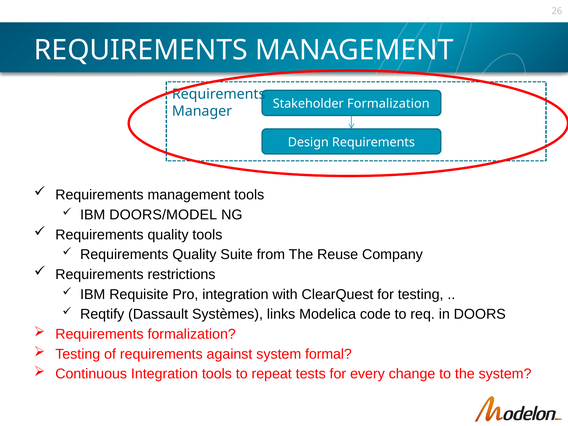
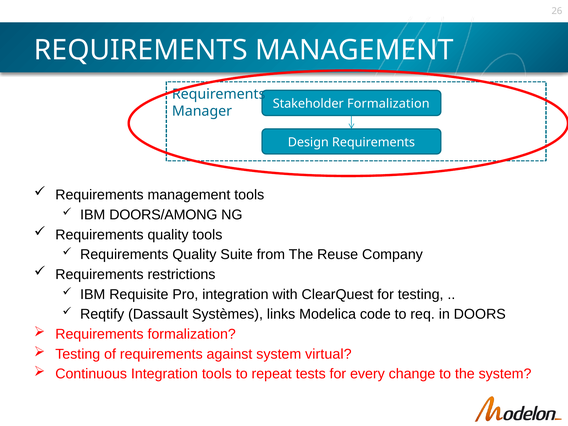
DOORS/MODEL: DOORS/MODEL -> DOORS/AMONG
formal: formal -> virtual
